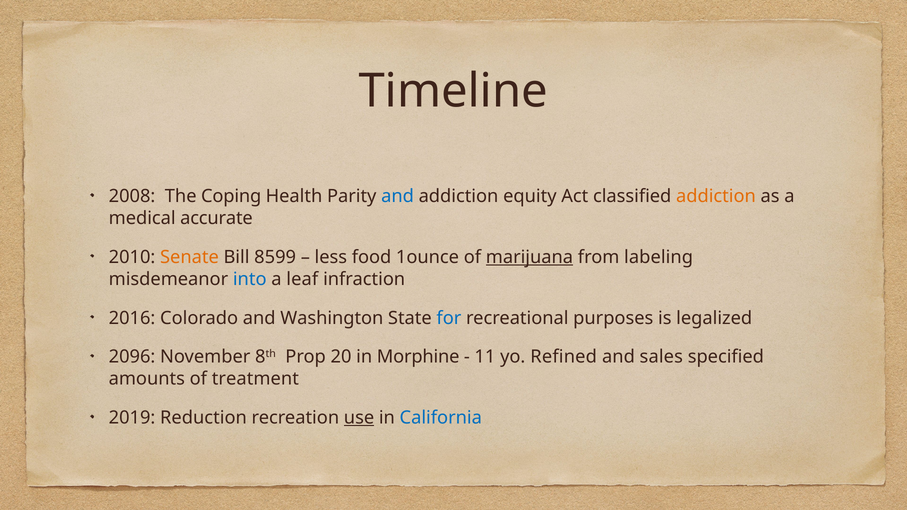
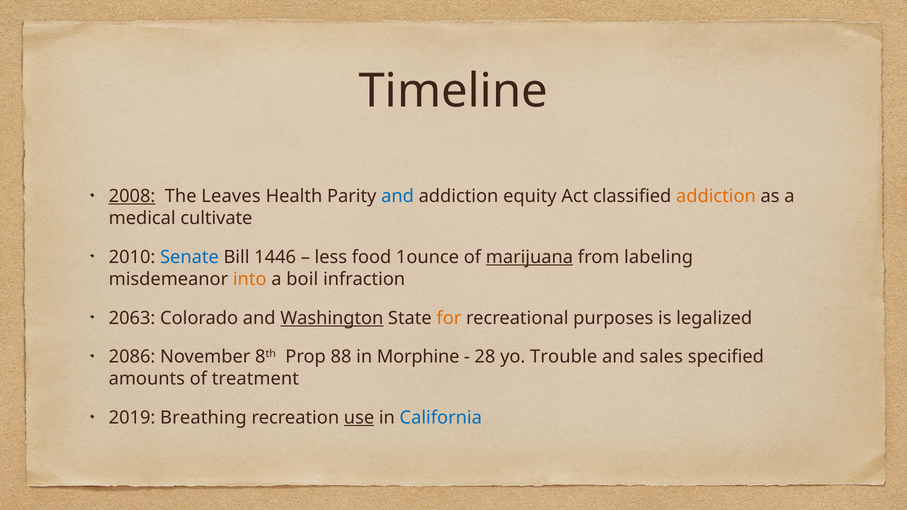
2008 underline: none -> present
Coping: Coping -> Leaves
accurate: accurate -> cultivate
Senate colour: orange -> blue
8599: 8599 -> 1446
into colour: blue -> orange
leaf: leaf -> boil
2016: 2016 -> 2063
Washington underline: none -> present
for colour: blue -> orange
2096: 2096 -> 2086
20: 20 -> 88
11: 11 -> 28
Refined: Refined -> Trouble
Reduction: Reduction -> Breathing
